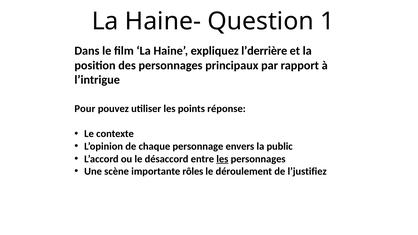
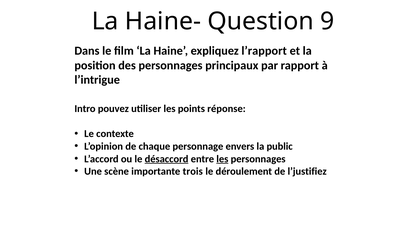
1: 1 -> 9
l’derrière: l’derrière -> l’rapport
Pour: Pour -> Intro
désaccord underline: none -> present
rôles: rôles -> trois
